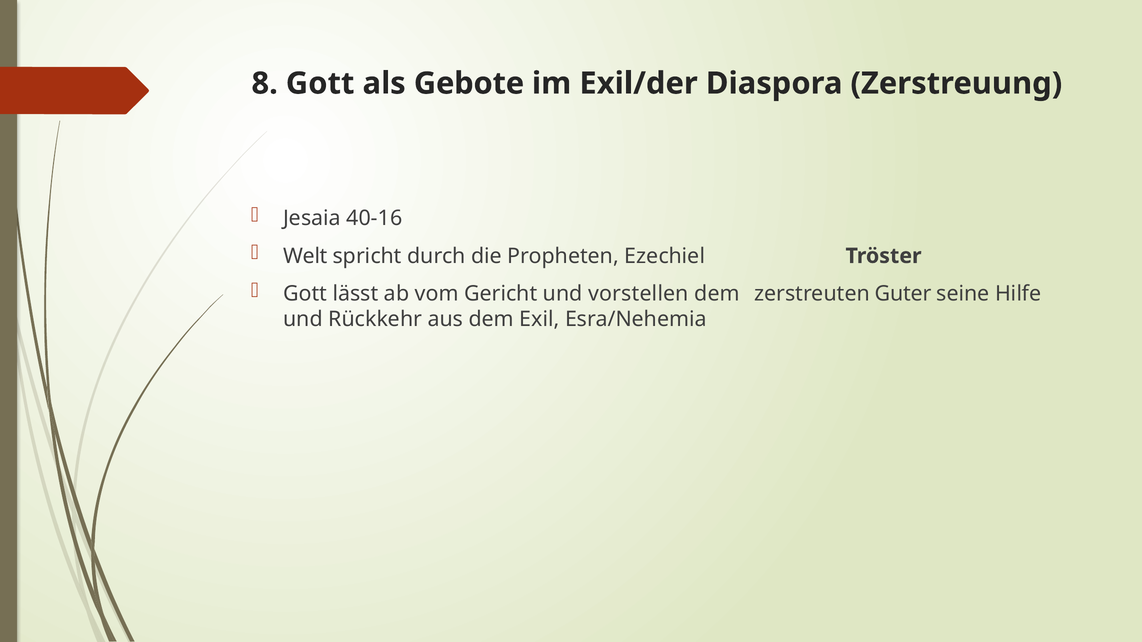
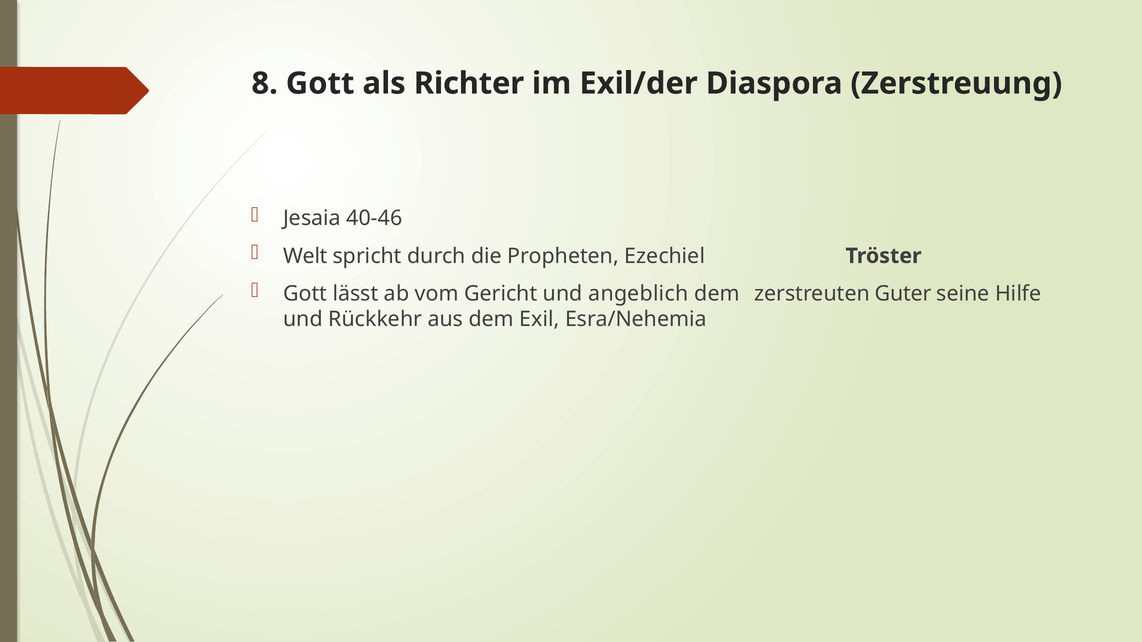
Gebote: Gebote -> Richter
40-16: 40-16 -> 40-46
vorstellen: vorstellen -> angeblich
